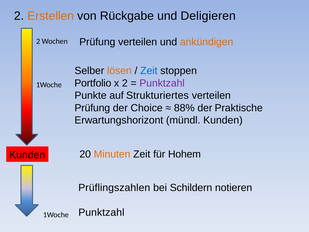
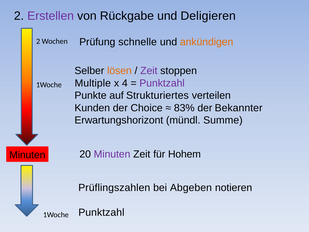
Erstellen colour: orange -> purple
Prüfung verteilen: verteilen -> schnelle
Zeit at (149, 71) colour: blue -> purple
Portfolio: Portfolio -> Multiple
x 2: 2 -> 4
Prüfung at (92, 108): Prüfung -> Kunden
88%: 88% -> 83%
Praktische: Praktische -> Bekannter
mündl Kunden: Kunden -> Summe
Minuten at (112, 154) colour: orange -> purple
Kunden at (27, 155): Kunden -> Minuten
Schildern: Schildern -> Abgeben
